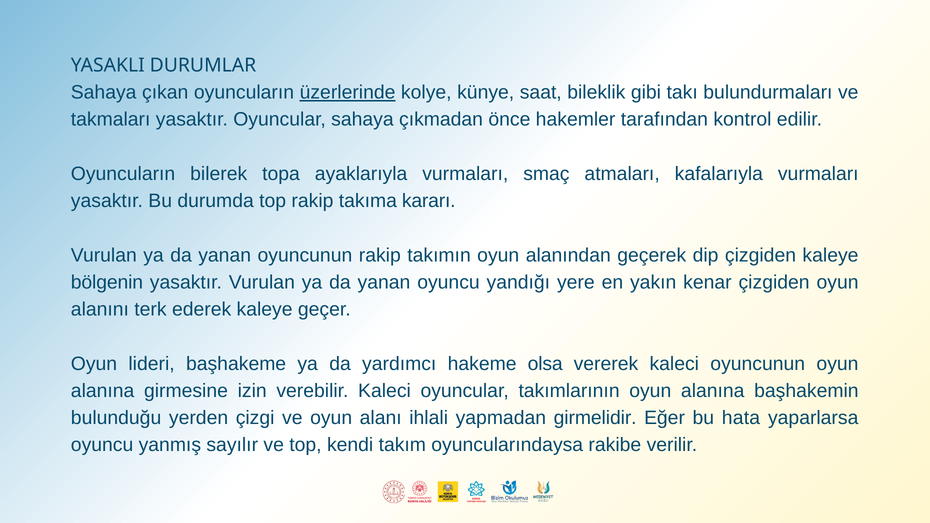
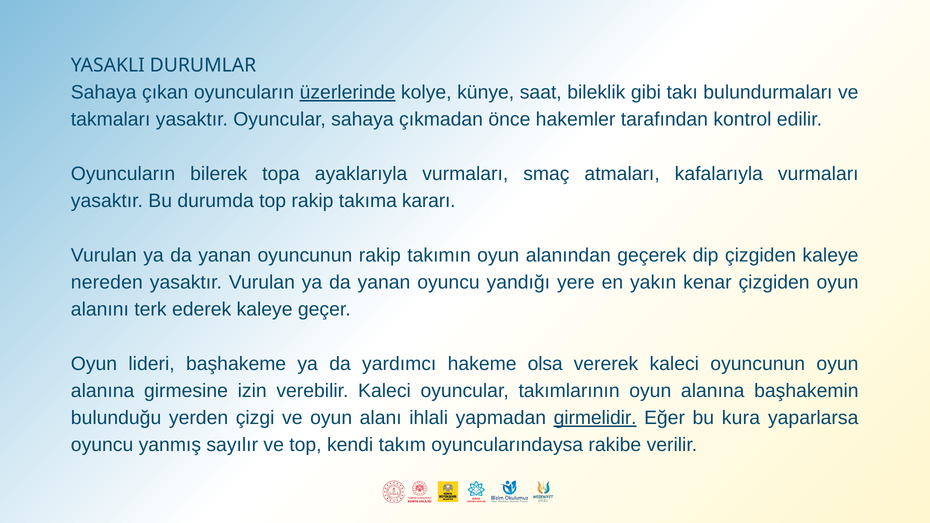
bölgenin: bölgenin -> nereden
girmelidir underline: none -> present
hata: hata -> kura
